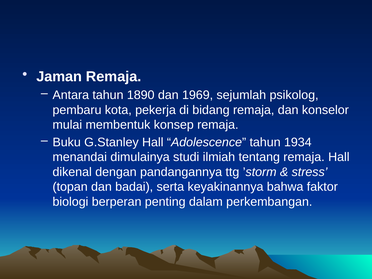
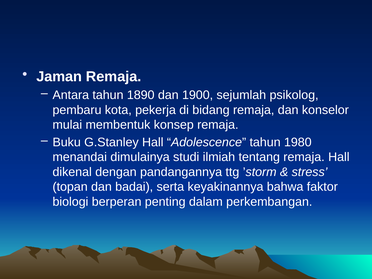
1969: 1969 -> 1900
1934: 1934 -> 1980
